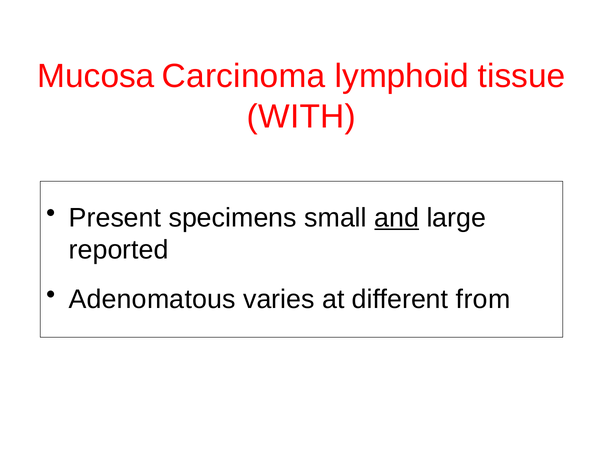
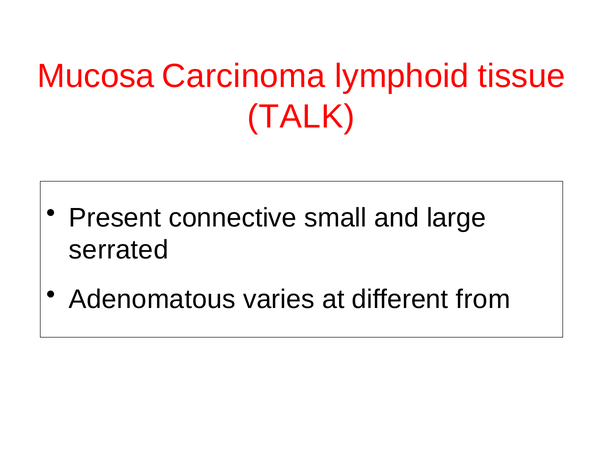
WITH: WITH -> TALK
specimens: specimens -> connective
and underline: present -> none
reported: reported -> serrated
